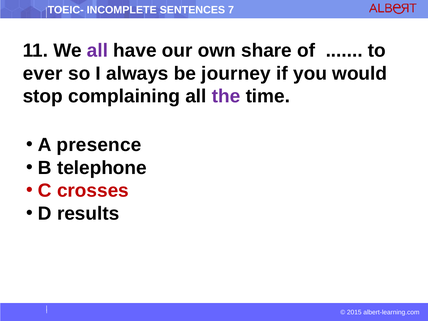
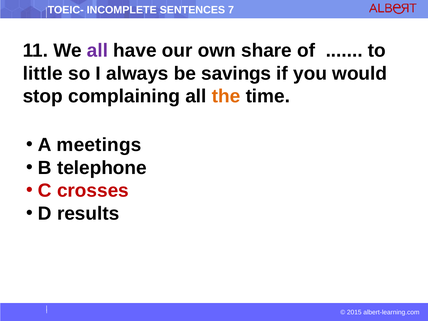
ever: ever -> little
journey: journey -> savings
the colour: purple -> orange
presence: presence -> meetings
